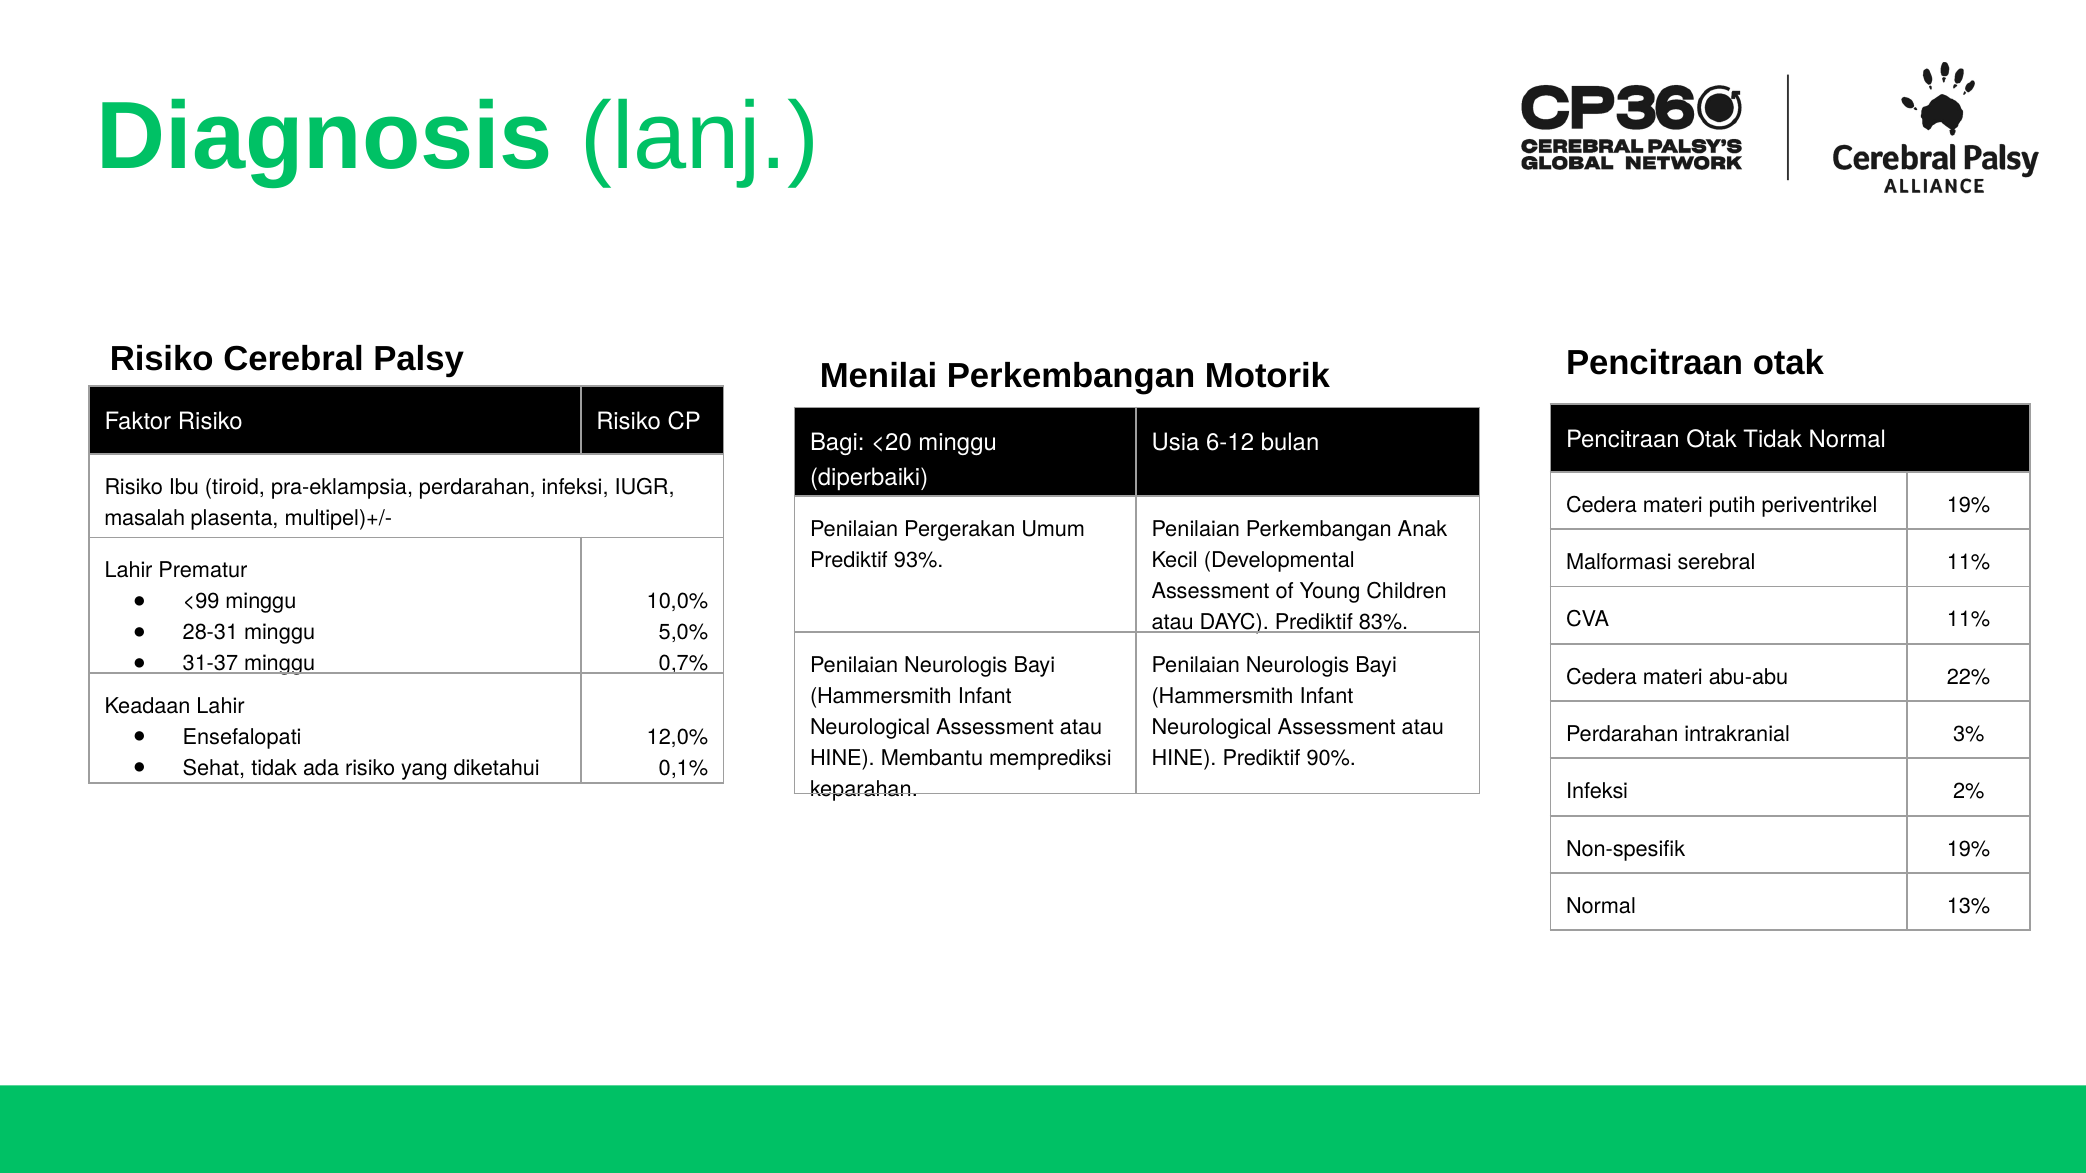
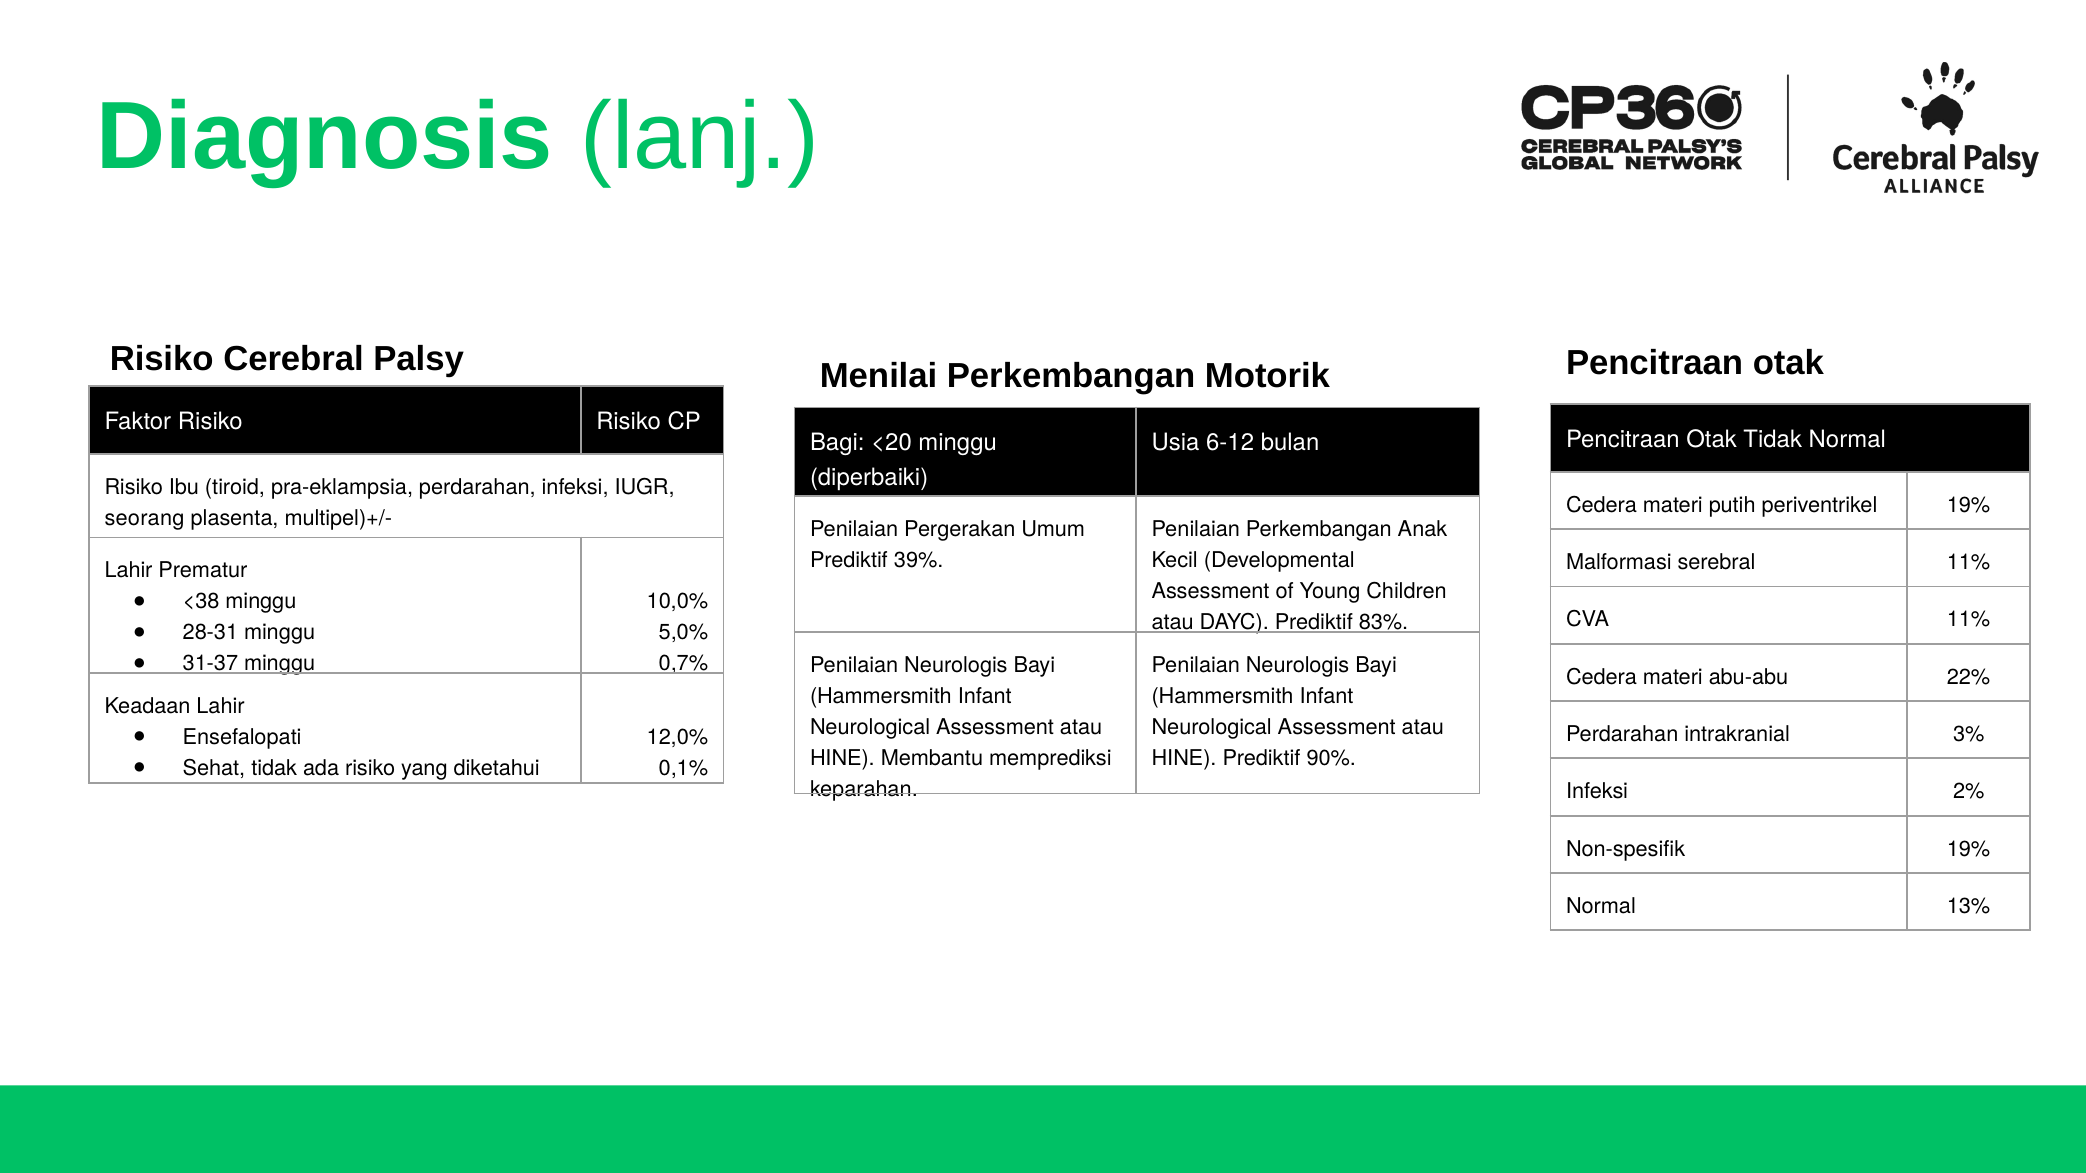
masalah: masalah -> seorang
93%: 93% -> 39%
<99: <99 -> <38
